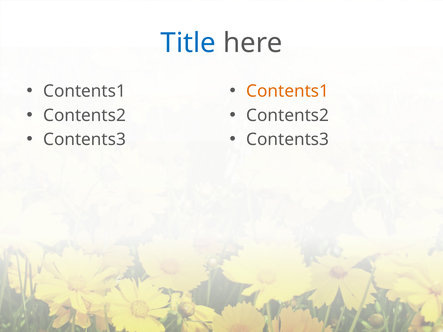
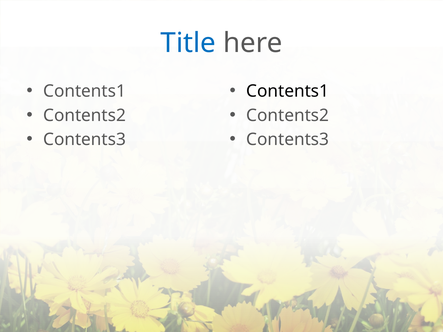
Contents1 at (288, 91) colour: orange -> black
